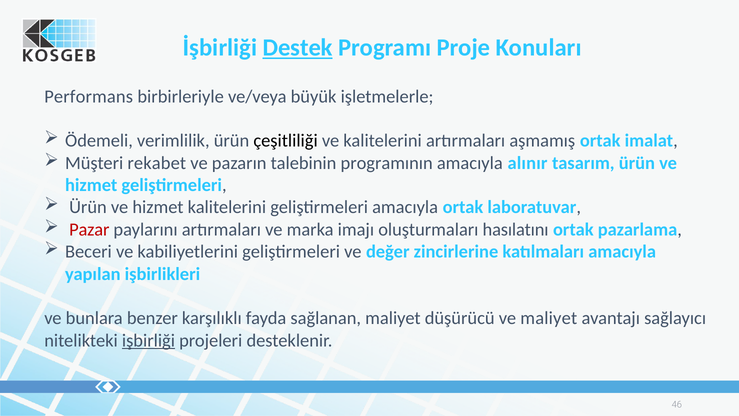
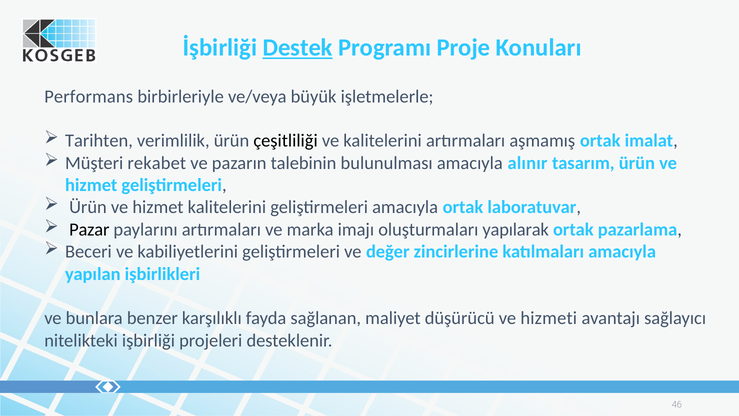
Ödemeli: Ödemeli -> Tarihten
programının: programının -> bulunulması
Pazar colour: red -> black
hasılatını: hasılatını -> yapılarak
ve maliyet: maliyet -> hizmeti
işbirliği underline: present -> none
